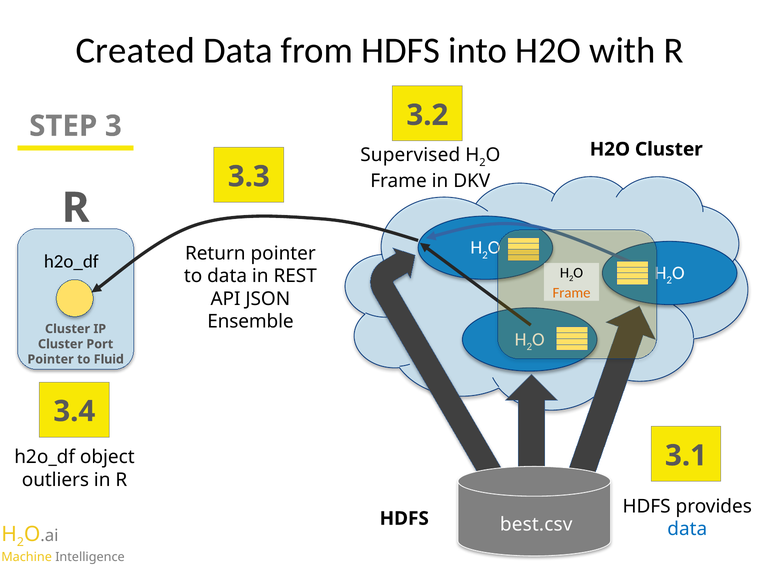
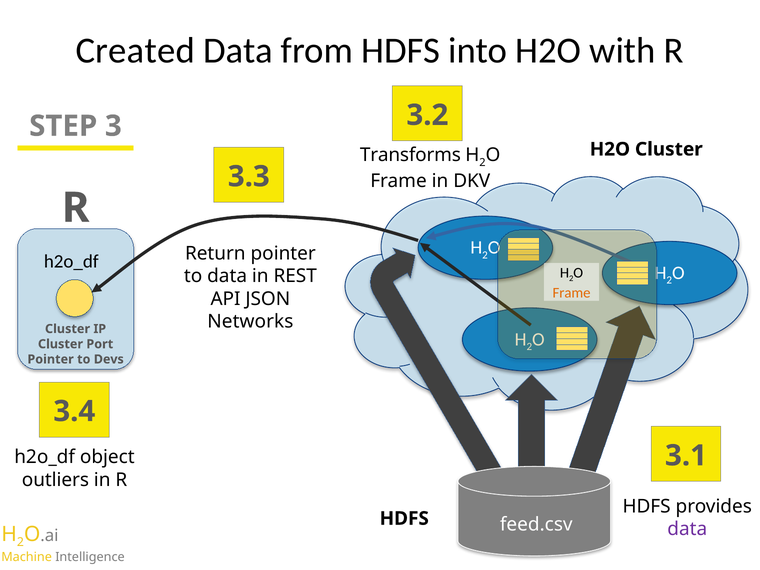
Supervised: Supervised -> Transforms
Ensemble: Ensemble -> Networks
Fluid: Fluid -> Devs
best.csv: best.csv -> feed.csv
data at (687, 529) colour: blue -> purple
